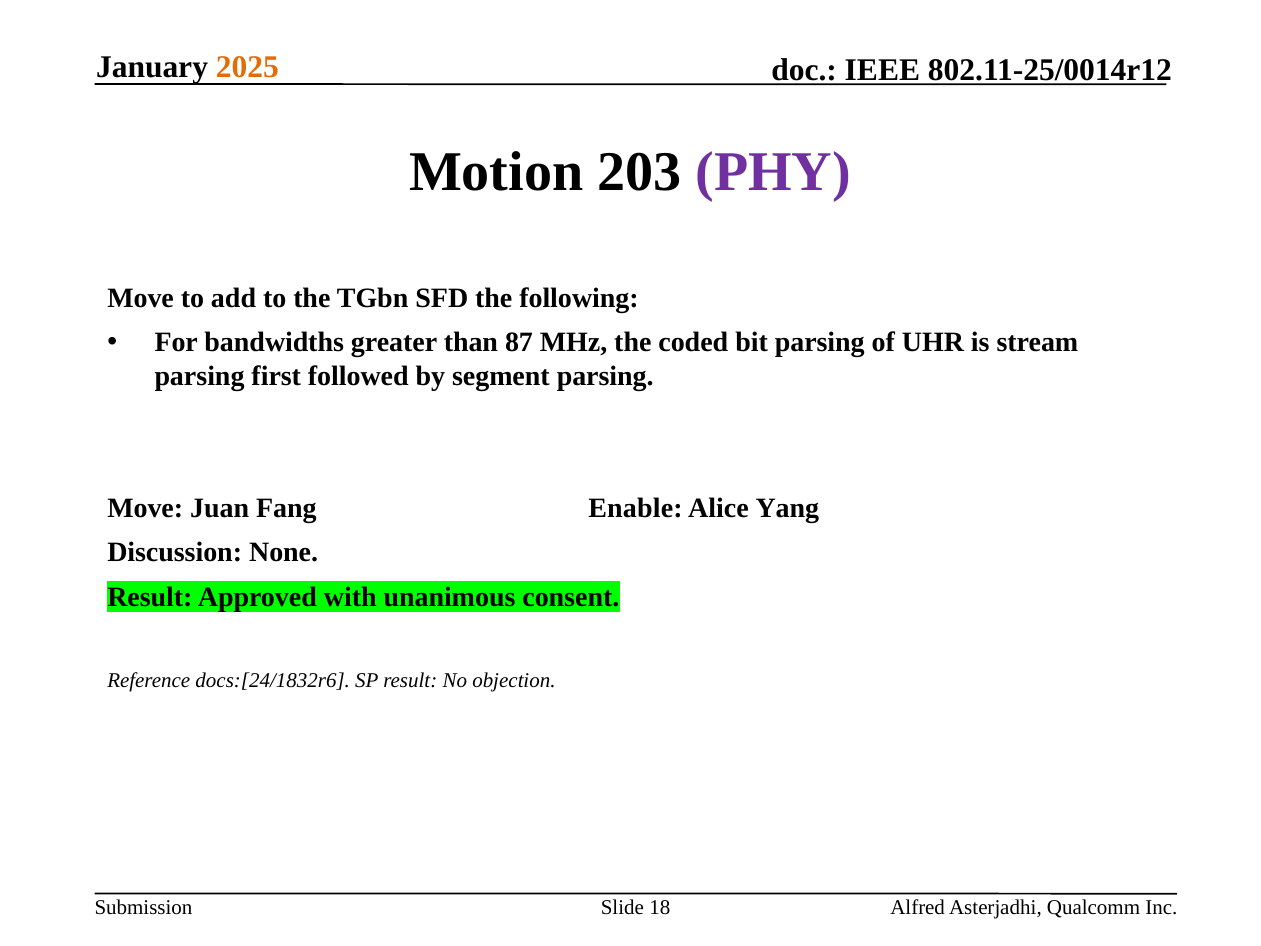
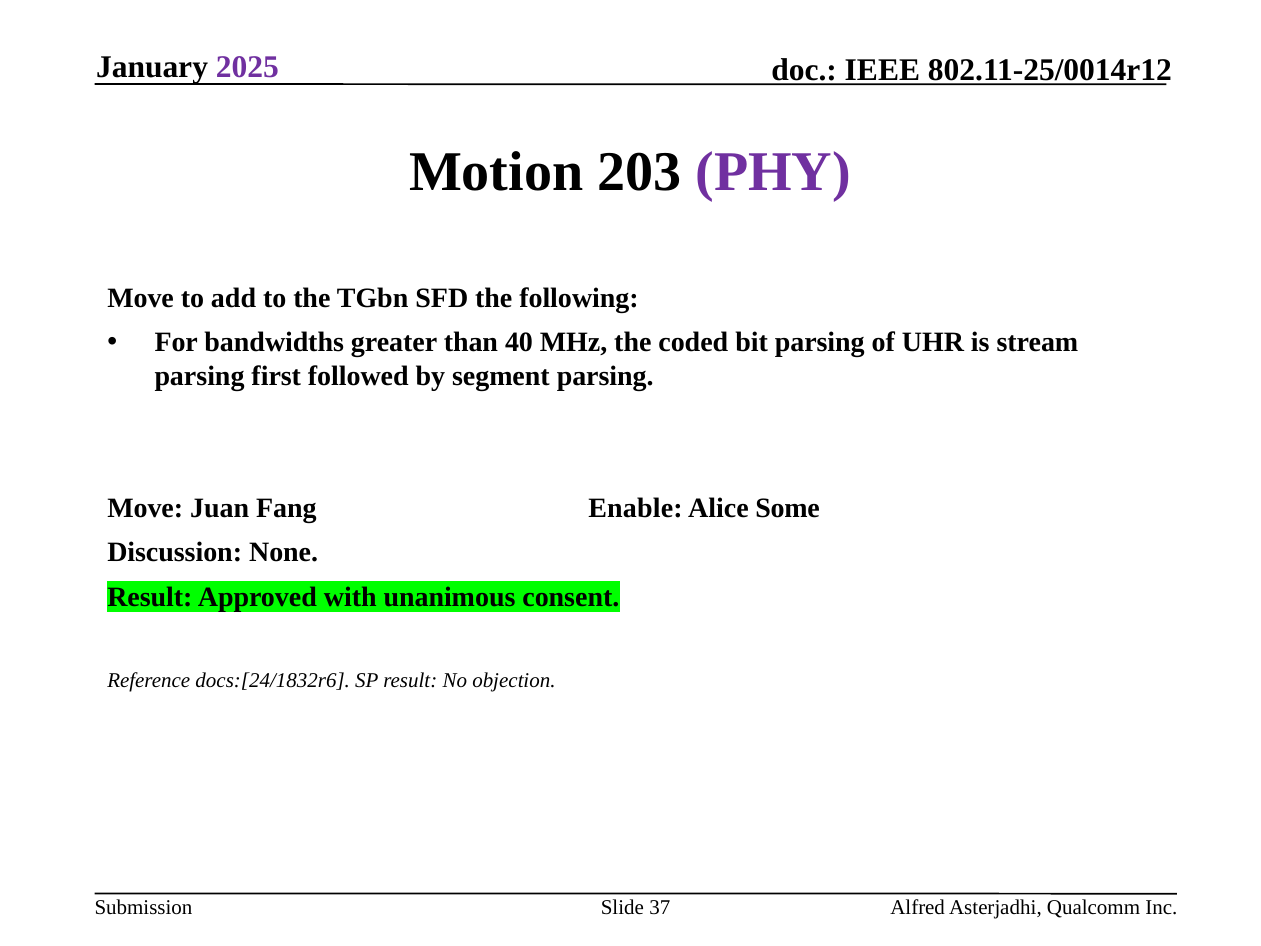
2025 colour: orange -> purple
87: 87 -> 40
Yang: Yang -> Some
18: 18 -> 37
